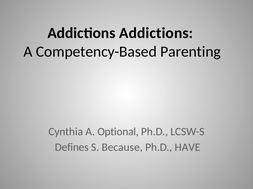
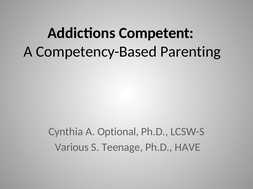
Addictions Addictions: Addictions -> Competent
Defines: Defines -> Various
Because: Because -> Teenage
